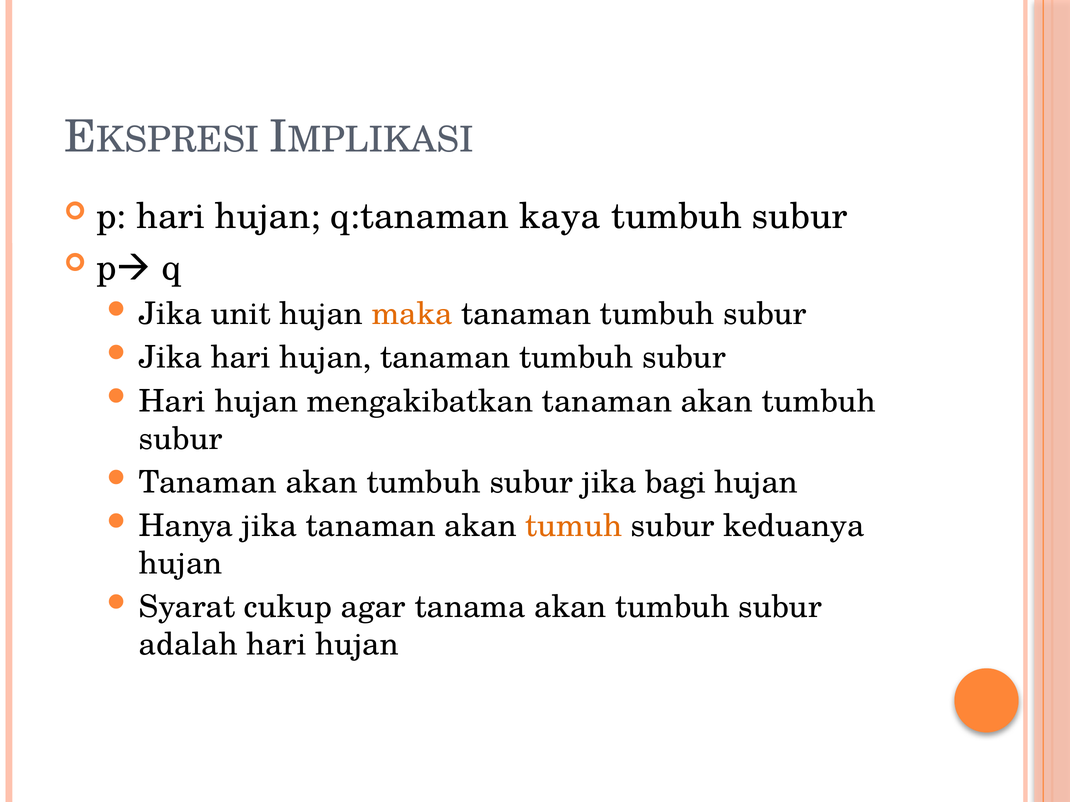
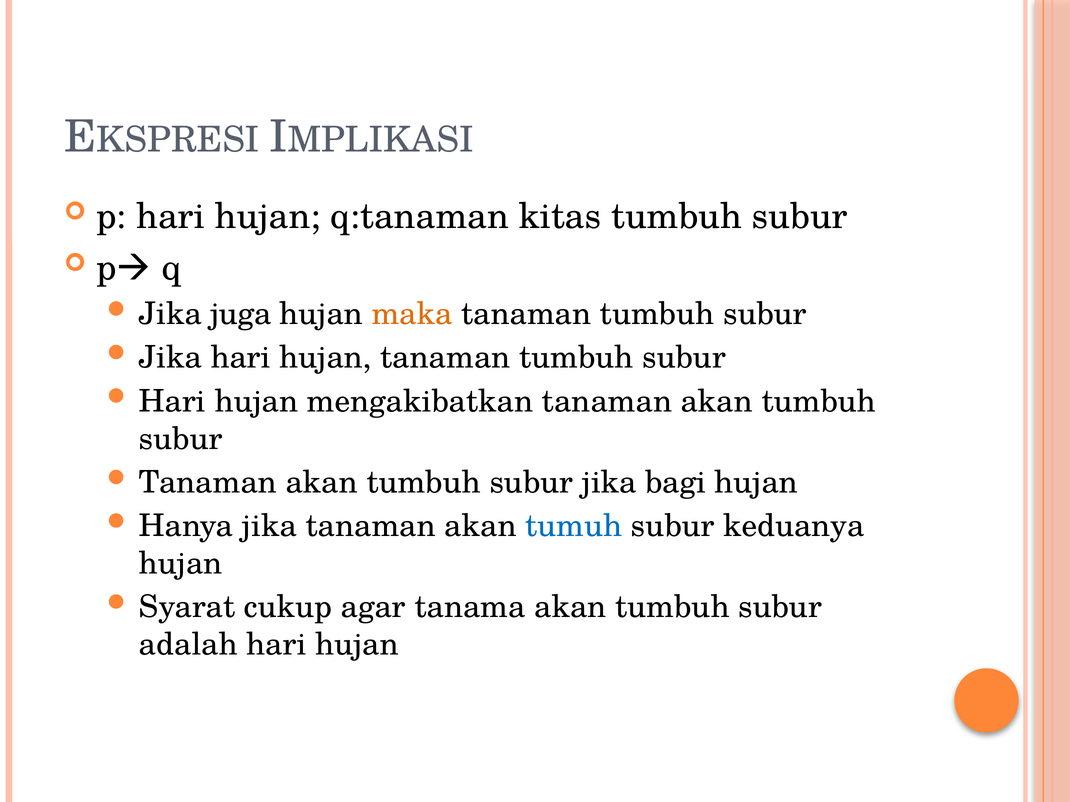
kaya: kaya -> kitas
unit: unit -> juga
tumuh colour: orange -> blue
